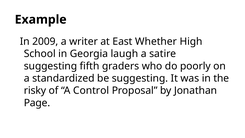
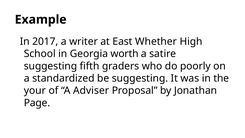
2009: 2009 -> 2017
laugh: laugh -> worth
risky: risky -> your
Control: Control -> Adviser
